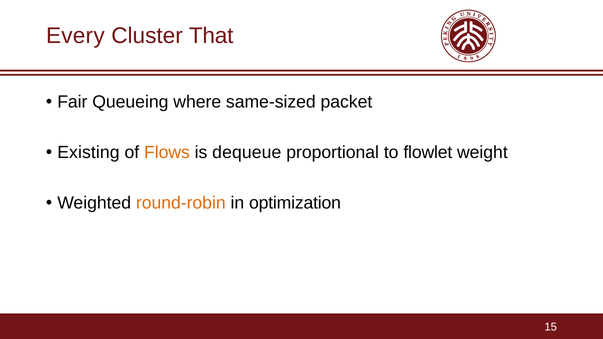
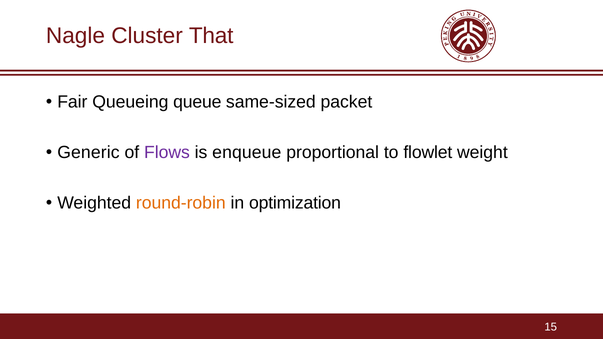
Every: Every -> Nagle
where: where -> queue
Existing: Existing -> Generic
Flows colour: orange -> purple
dequeue: dequeue -> enqueue
